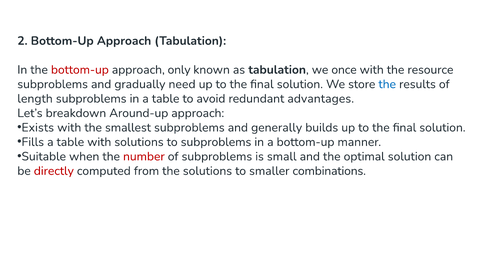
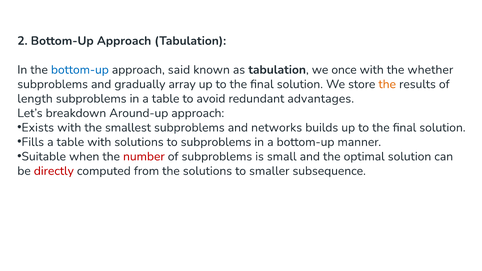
bottom-up at (80, 70) colour: red -> blue
only: only -> said
resource: resource -> whether
need: need -> array
the at (387, 84) colour: blue -> orange
generally: generally -> networks
combinations: combinations -> subsequence
